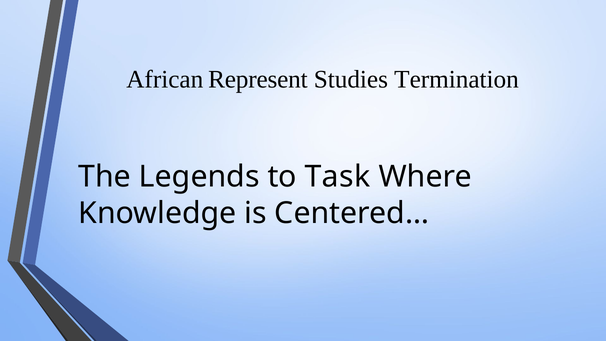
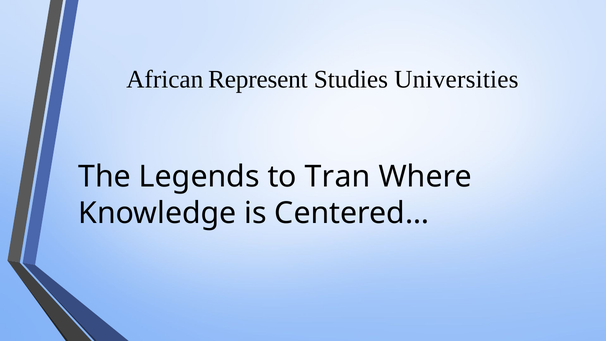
Termination: Termination -> Universities
Task: Task -> Tran
